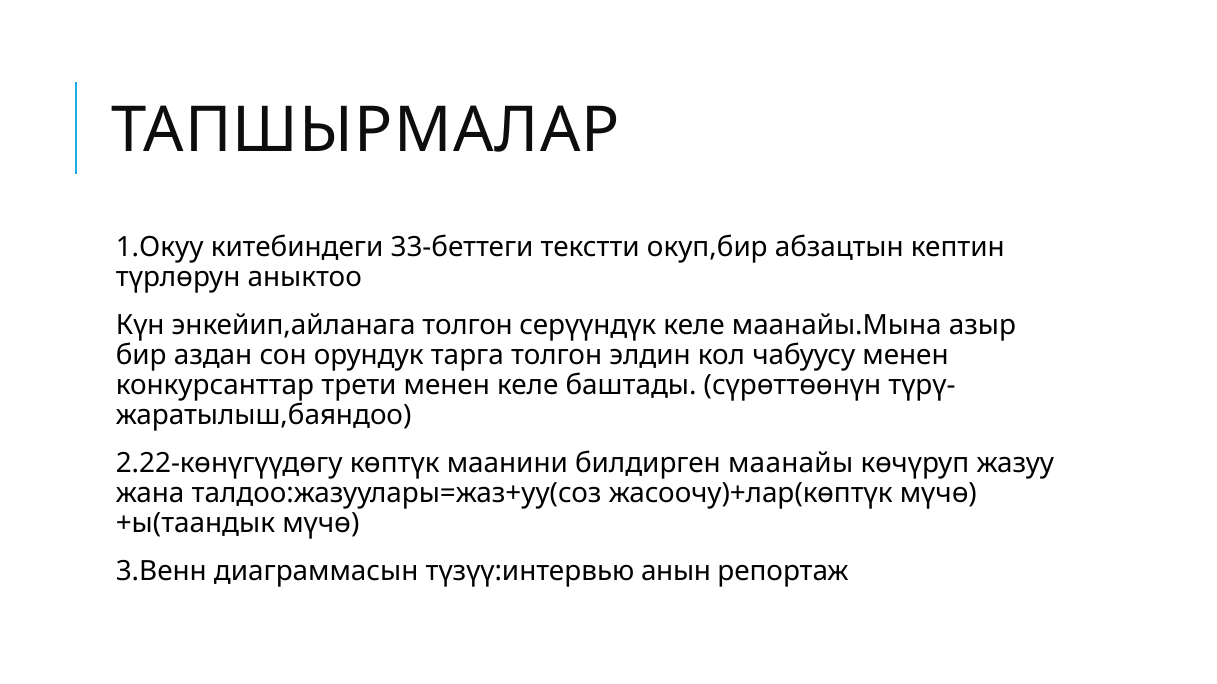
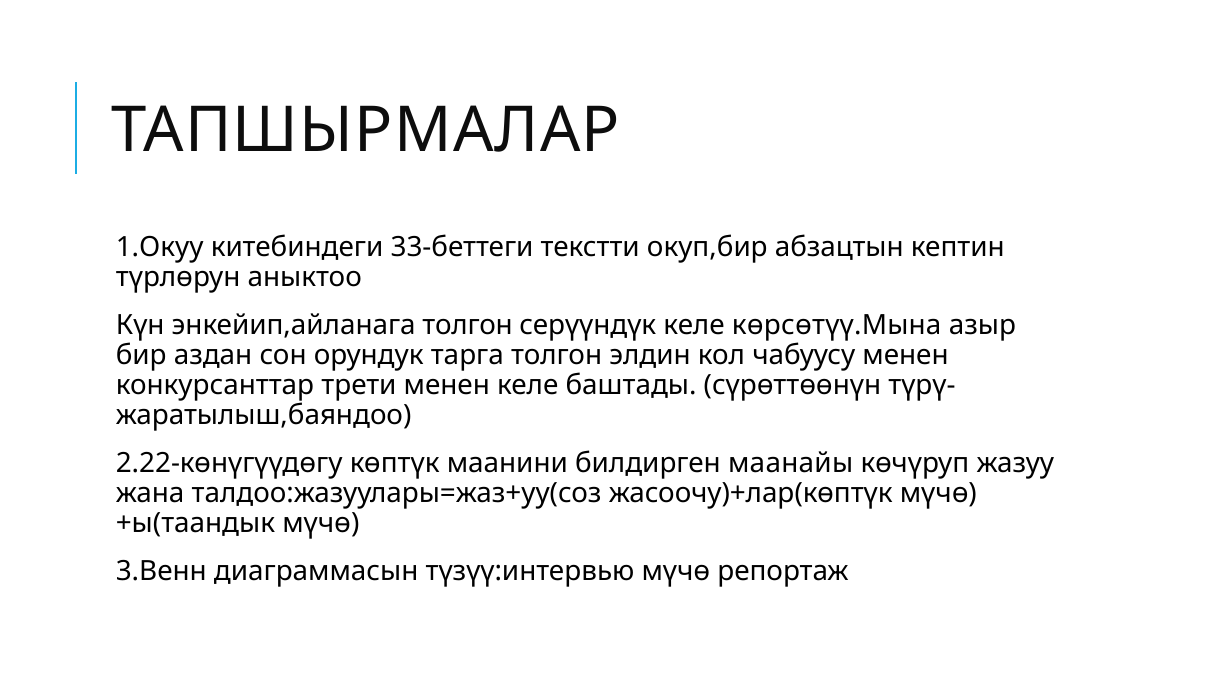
маанайы.Мына: маанайы.Мына -> көрсөтүү.Мына
түзүү:интервью анын: анын -> мүчө
